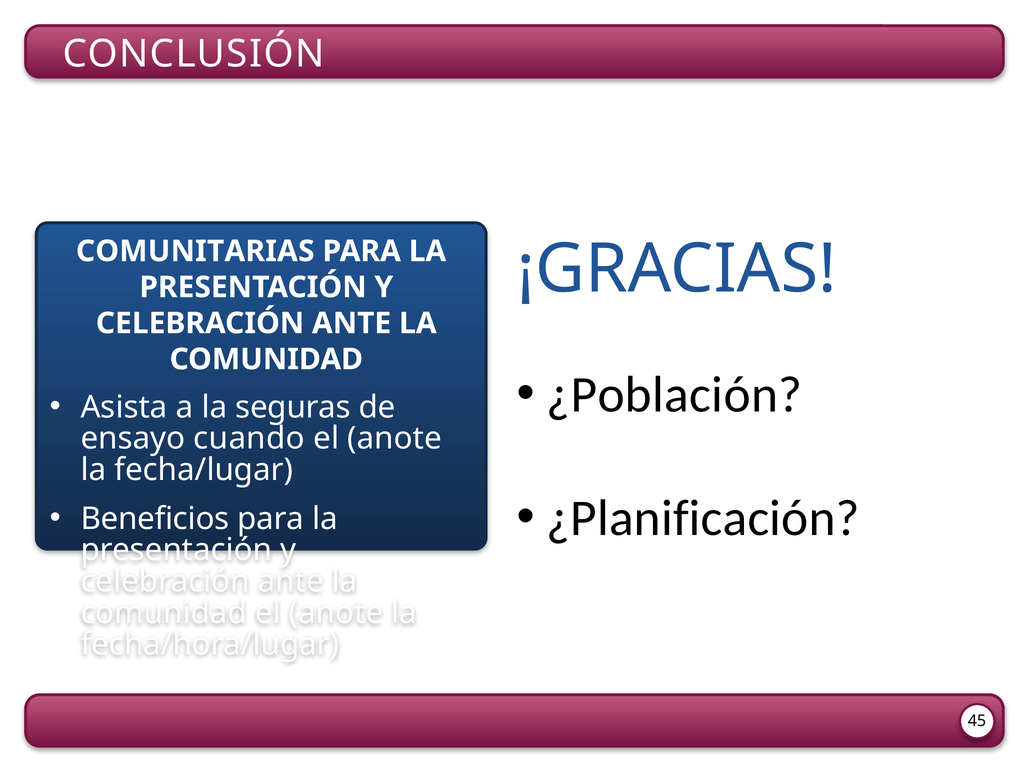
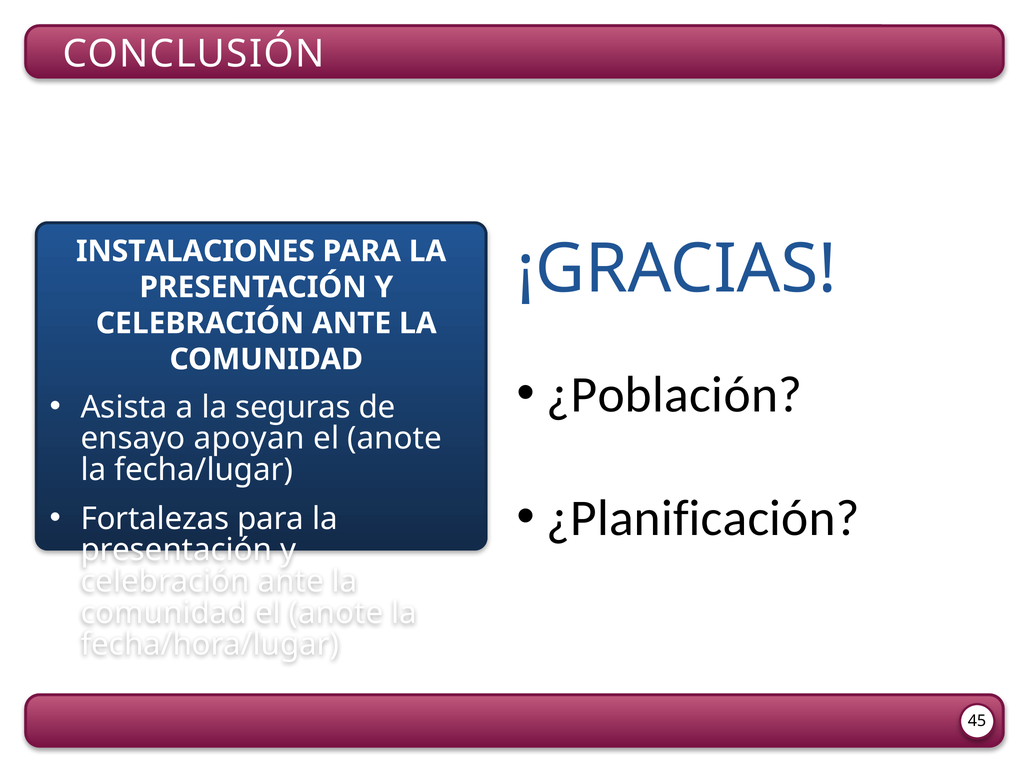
COMUNITARIAS: COMUNITARIAS -> INSTALACIONES
cuando: cuando -> apoyan
Beneficios: Beneficios -> Fortalezas
